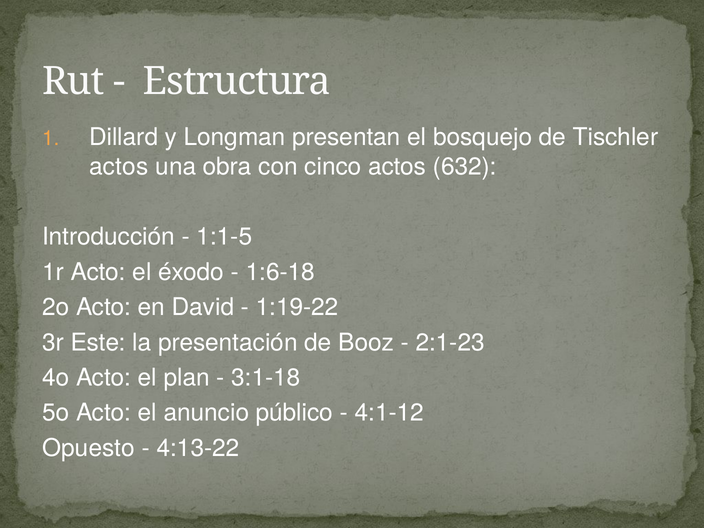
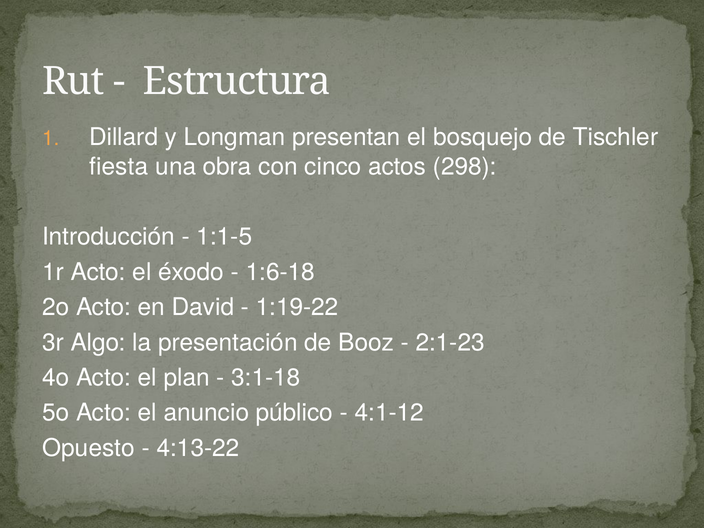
actos at (119, 166): actos -> fiesta
632: 632 -> 298
Este: Este -> Algo
